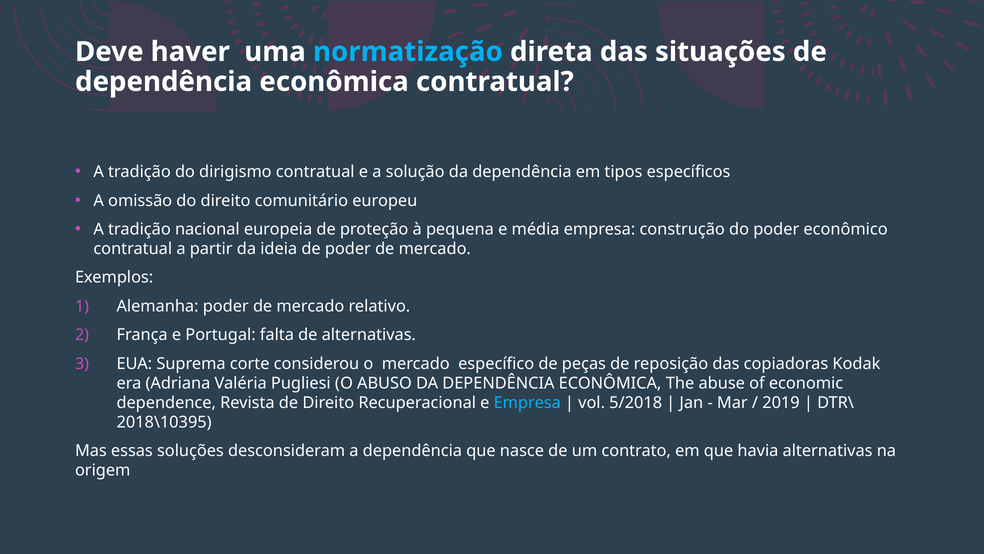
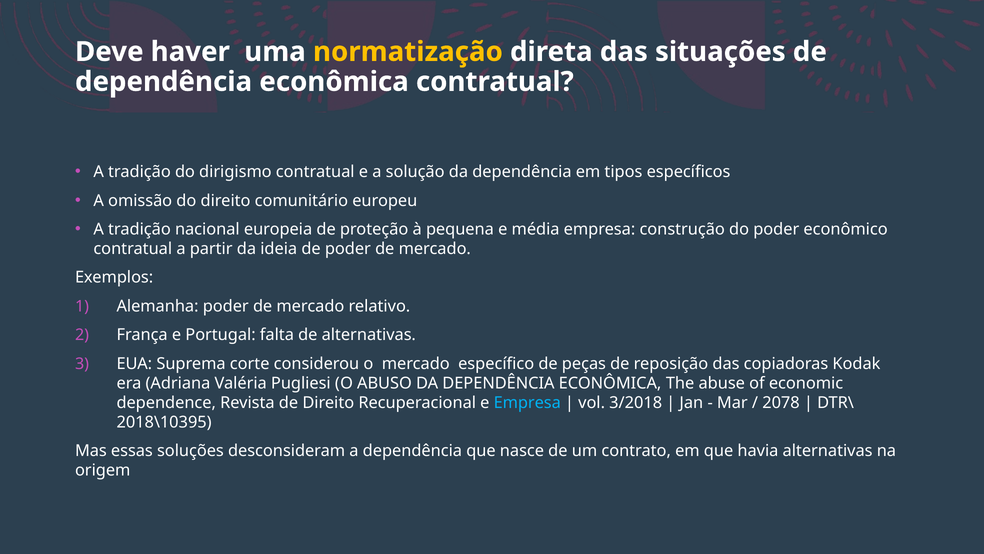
normatização colour: light blue -> yellow
5/2018: 5/2018 -> 3/2018
2019: 2019 -> 2078
